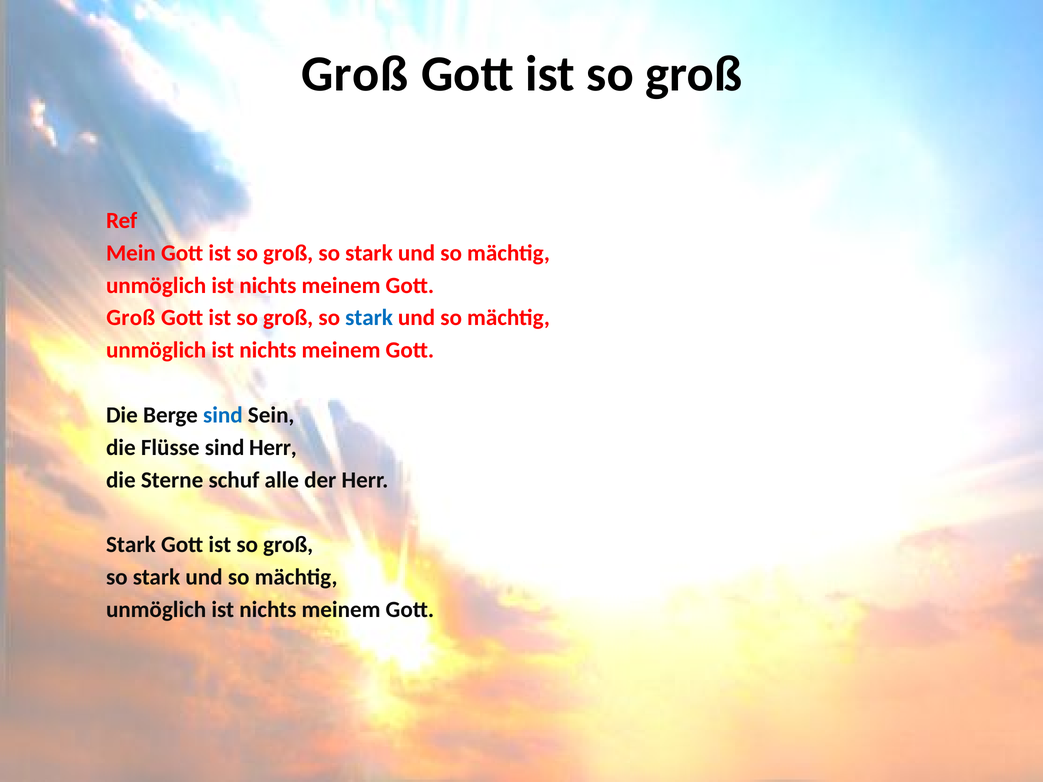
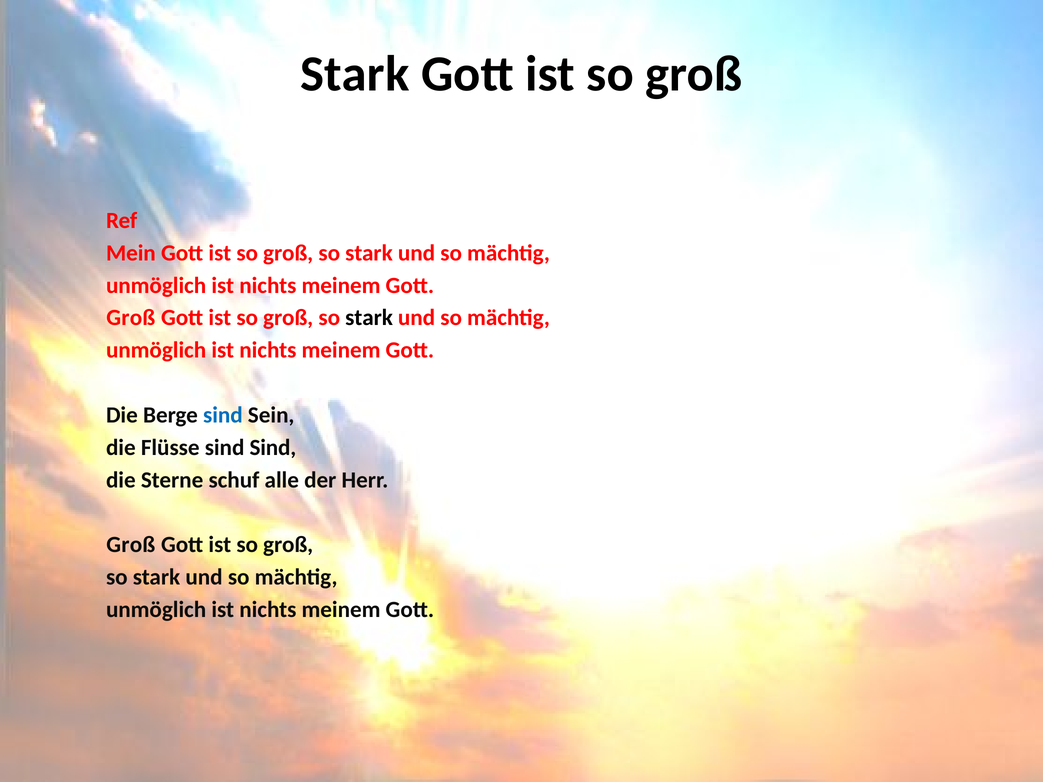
Groß at (355, 74): Groß -> Stark
stark at (369, 318) colour: blue -> black
sind Herr: Herr -> Sind
Stark at (131, 545): Stark -> Groß
